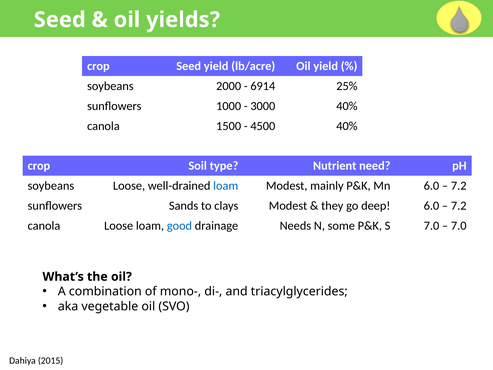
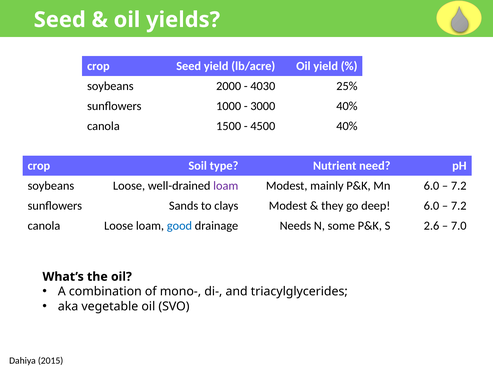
6914: 6914 -> 4030
loam at (226, 186) colour: blue -> purple
S 7.0: 7.0 -> 2.6
